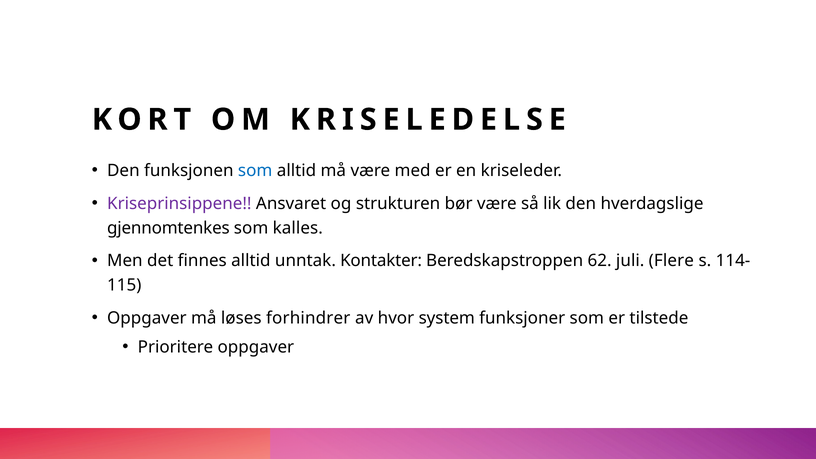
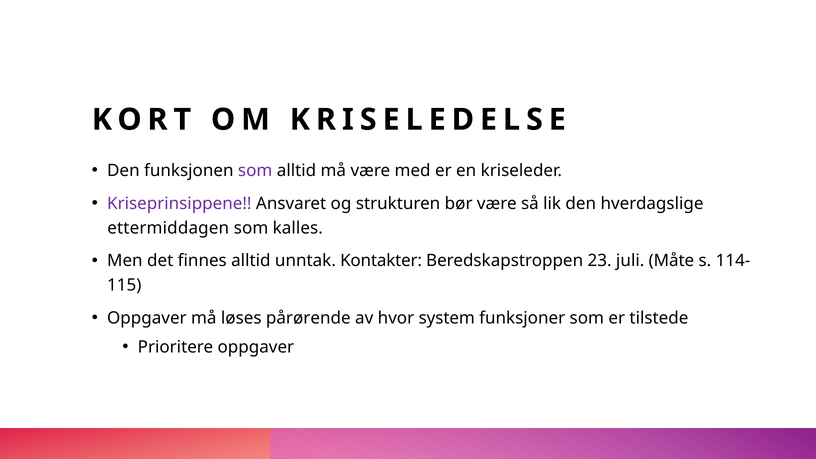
som at (255, 170) colour: blue -> purple
gjennomtenkes: gjennomtenkes -> ettermiddagen
62: 62 -> 23
Flere: Flere -> Måte
forhindrer: forhindrer -> pårørende
